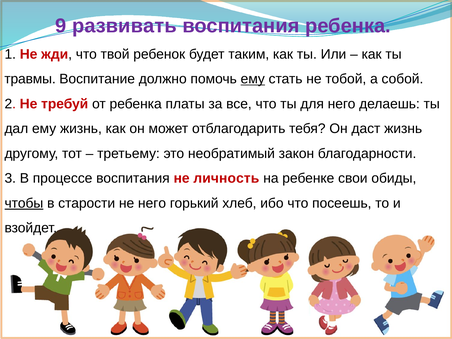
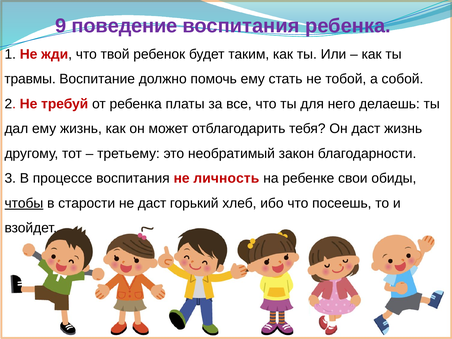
развивать: развивать -> поведение
ему at (253, 79) underline: present -> none
не него: него -> даст
